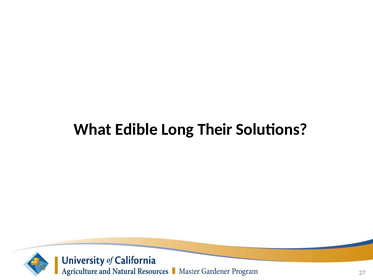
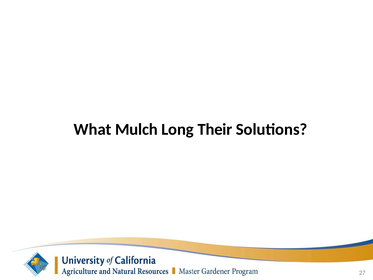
Edible: Edible -> Mulch
